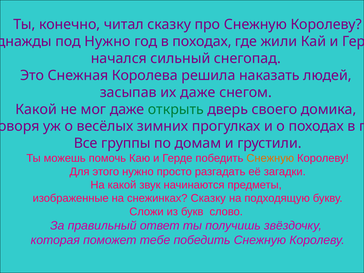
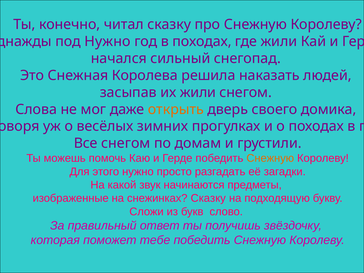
их даже: даже -> жили
Какой at (36, 109): Какой -> Слова
открыть colour: green -> orange
Все группы: группы -> снегом
